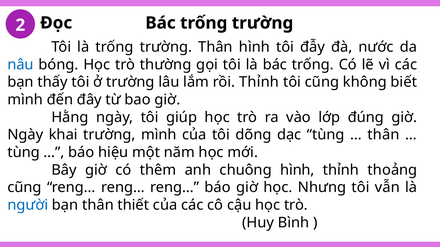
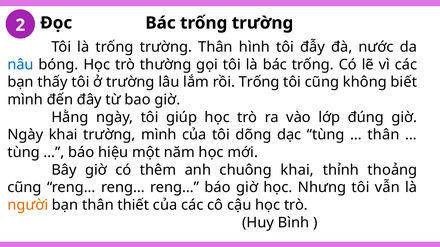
rồi Thỉnh: Thỉnh -> Trống
chuông hình: hình -> khai
người colour: blue -> orange
